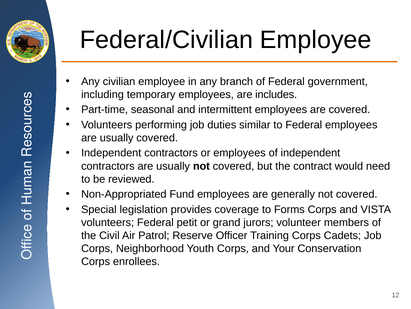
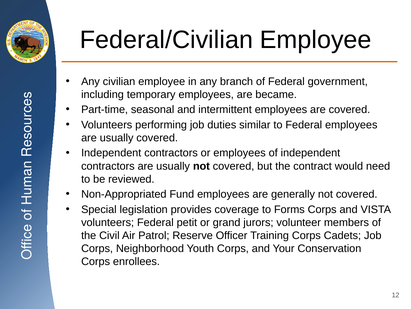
includes: includes -> became
